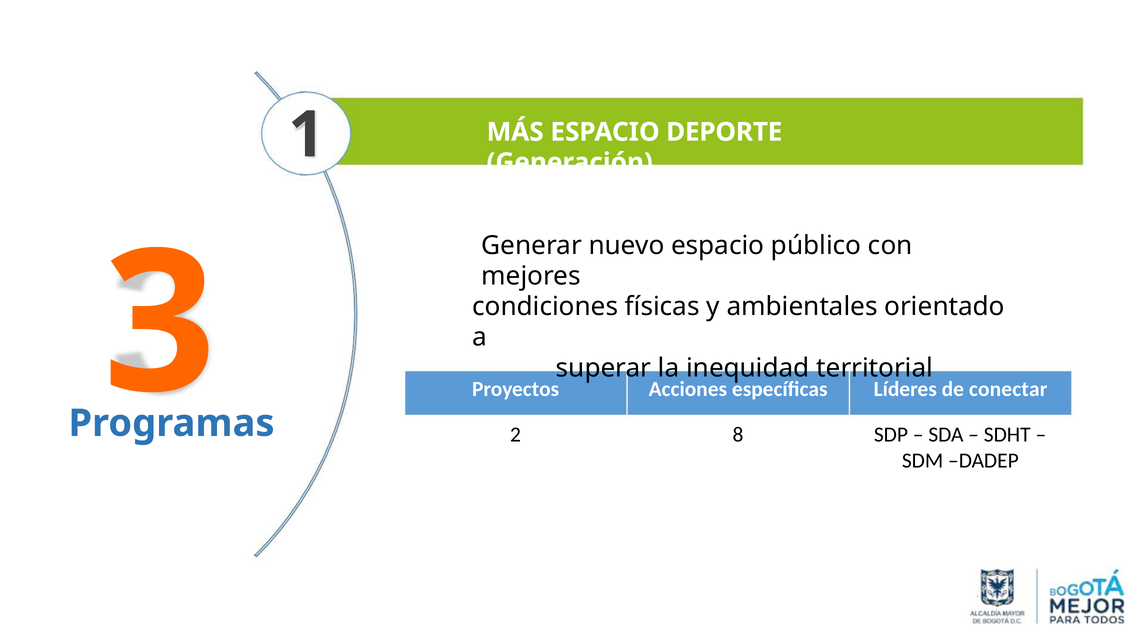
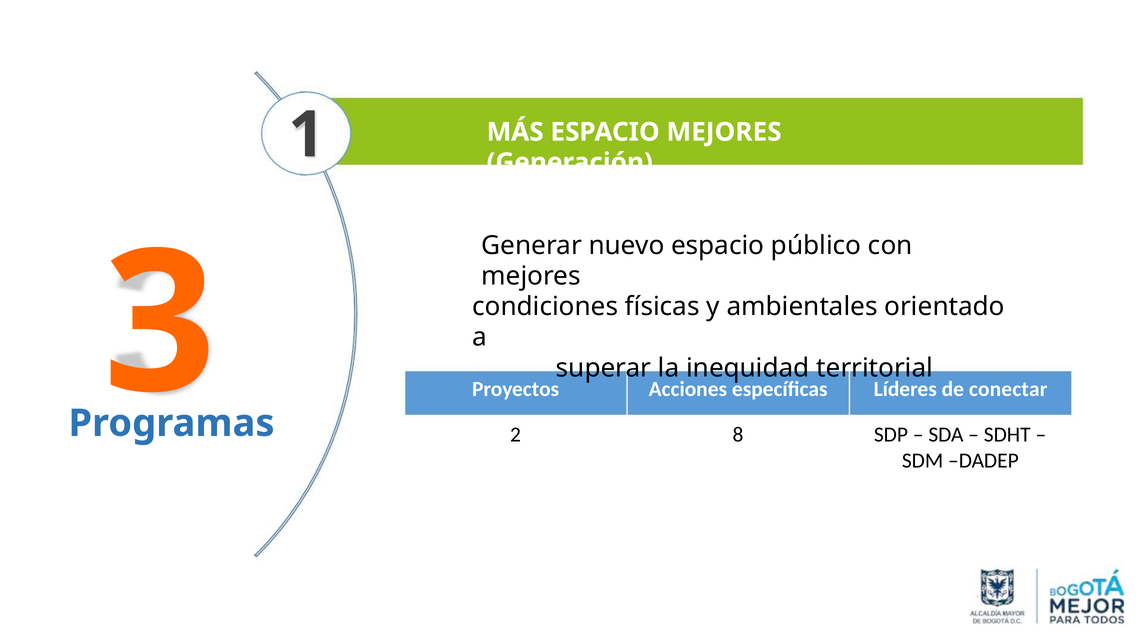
ESPACIO DEPORTE: DEPORTE -> MEJORES
